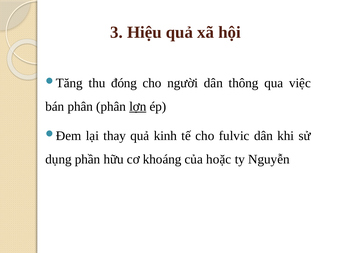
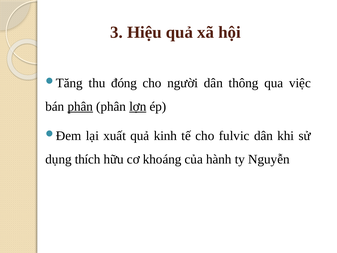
phân at (80, 106) underline: none -> present
thay: thay -> xuất
phần: phần -> thích
hoặc: hoặc -> hành
